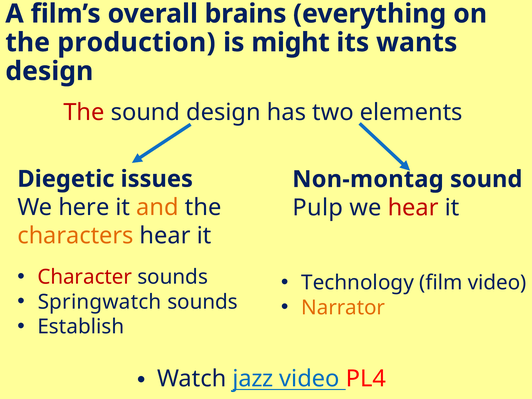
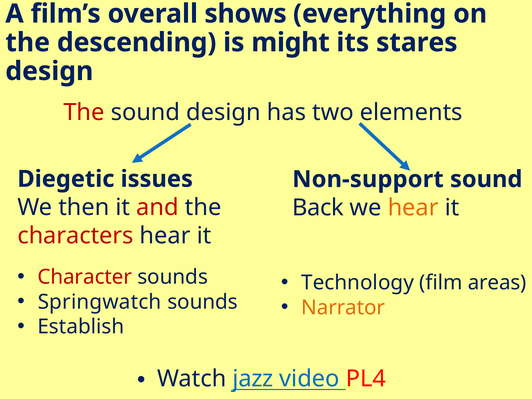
brains: brains -> shows
production: production -> descending
wants: wants -> stares
Non-montag: Non-montag -> Non-support
here: here -> then
and colour: orange -> red
Pulp: Pulp -> Back
hear at (413, 208) colour: red -> orange
characters colour: orange -> red
film video: video -> areas
